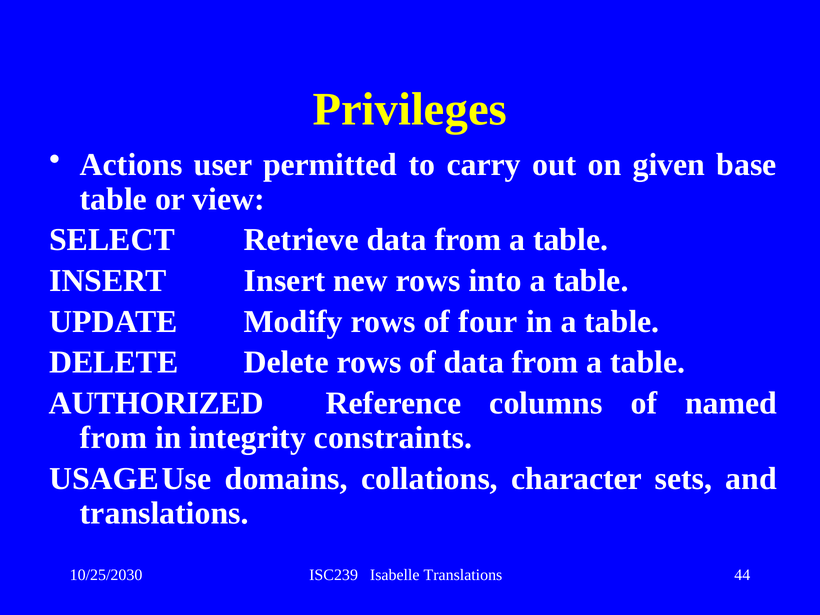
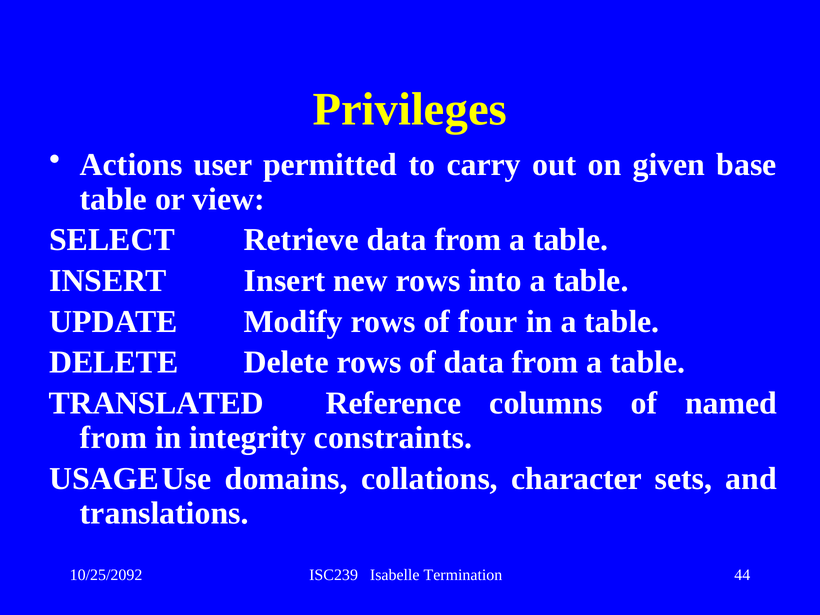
AUTHORIZED: AUTHORIZED -> TRANSLATED
10/25/2030: 10/25/2030 -> 10/25/2092
Isabelle Translations: Translations -> Termination
